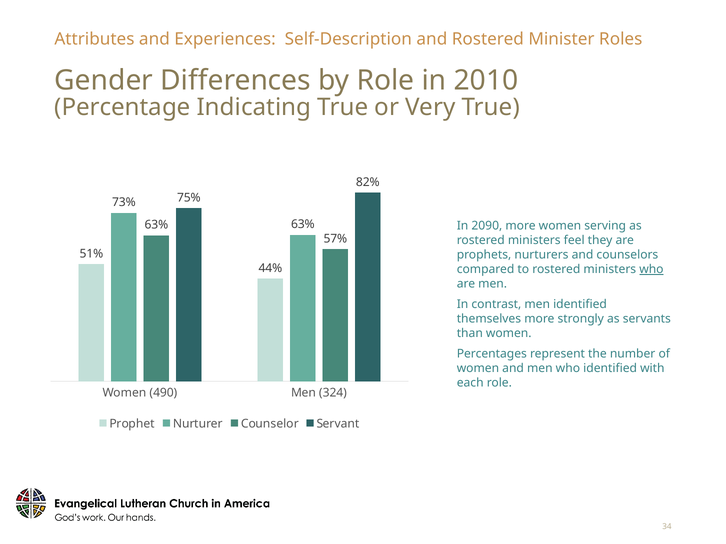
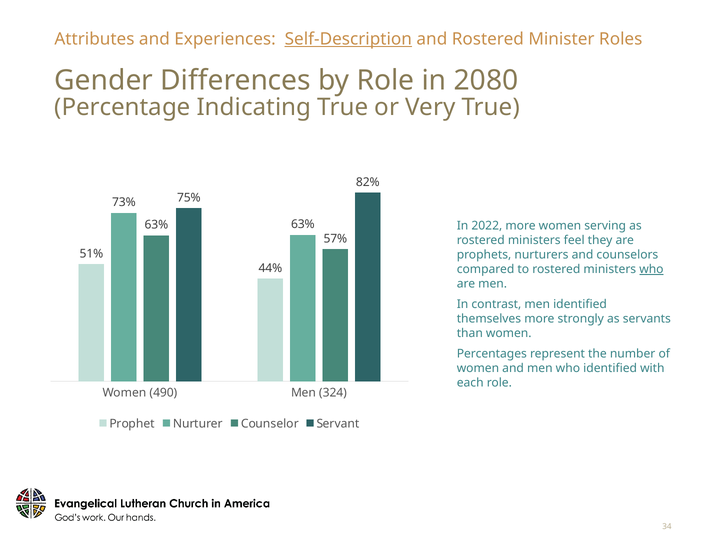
Self-Description underline: none -> present
2010: 2010 -> 2080
2090: 2090 -> 2022
